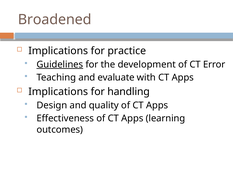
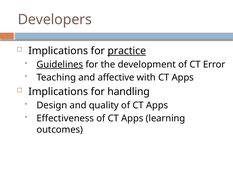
Broadened: Broadened -> Developers
practice underline: none -> present
evaluate: evaluate -> affective
